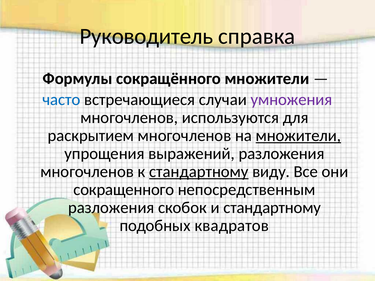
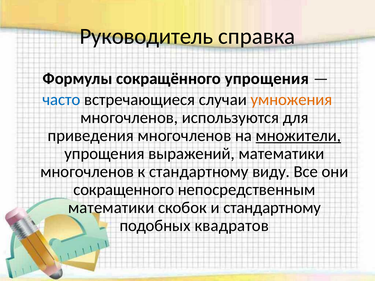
сокращённого множители: множители -> упрощения
умножения colour: purple -> orange
раскрытием: раскрытием -> приведения
выражений разложения: разложения -> математики
стандартному at (199, 172) underline: present -> none
разложения at (111, 208): разложения -> математики
